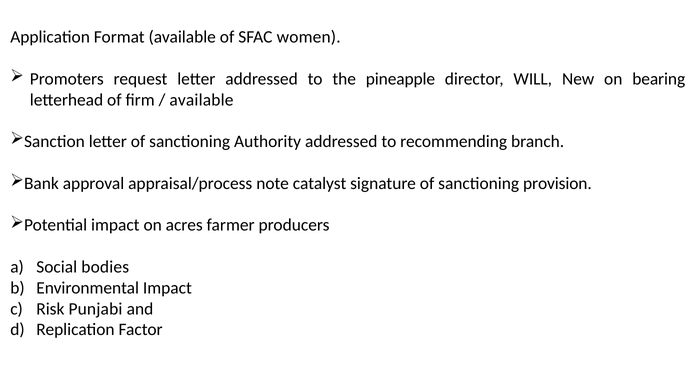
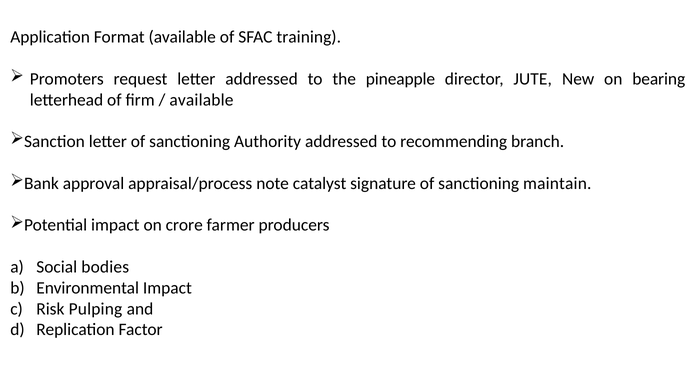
women: women -> training
WILL: WILL -> JUTE
provision: provision -> maintain
acres: acres -> crore
Punjabi: Punjabi -> Pulping
